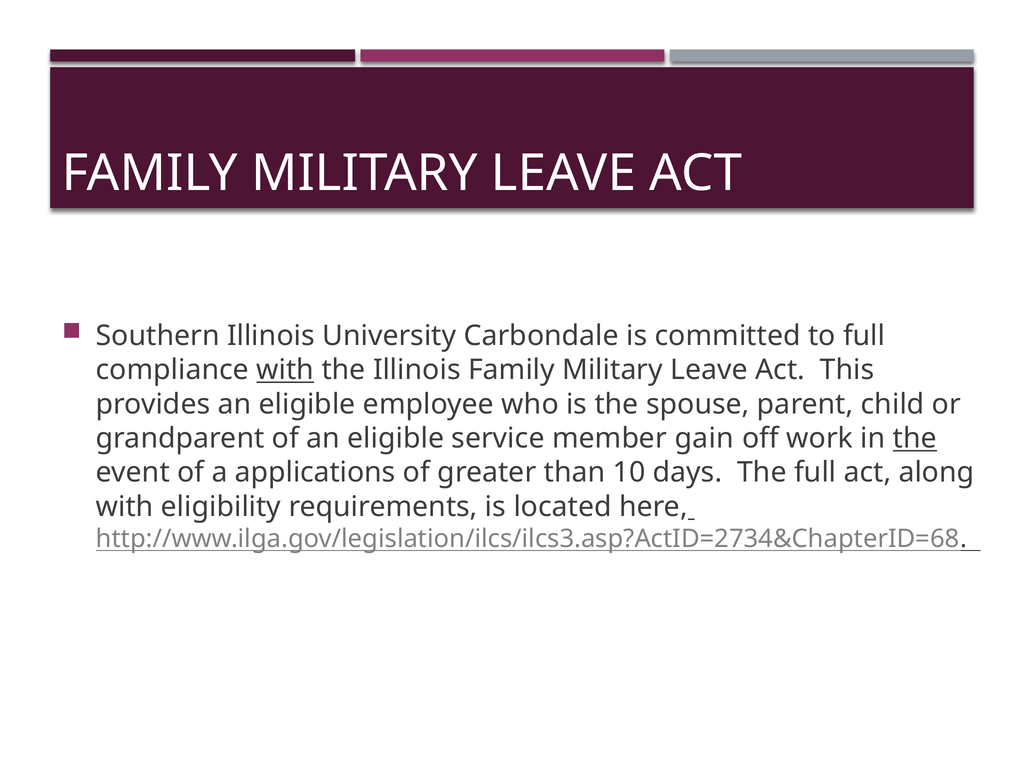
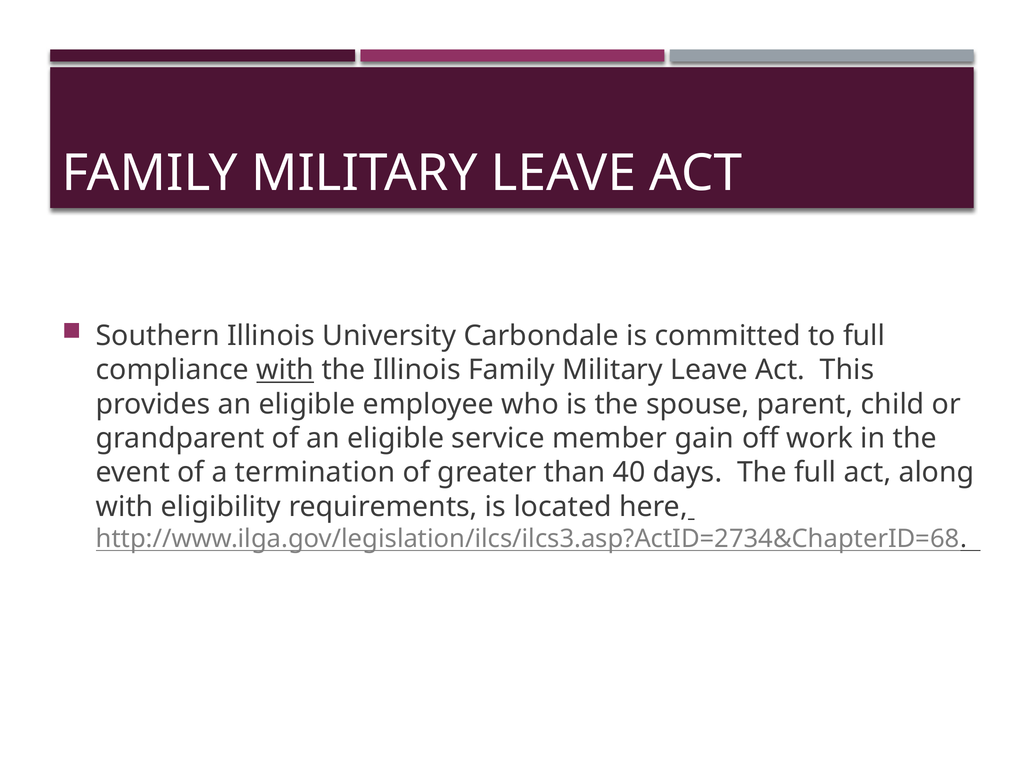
the at (915, 439) underline: present -> none
applications: applications -> termination
10: 10 -> 40
